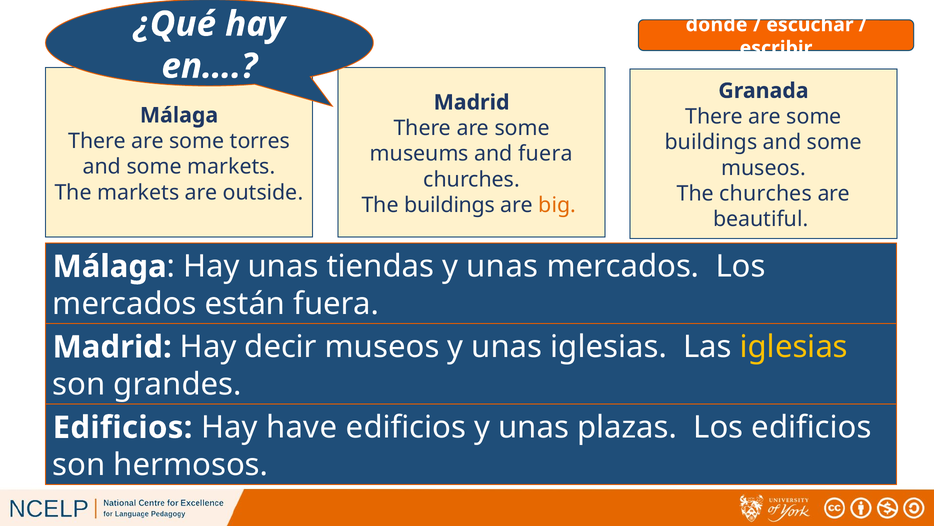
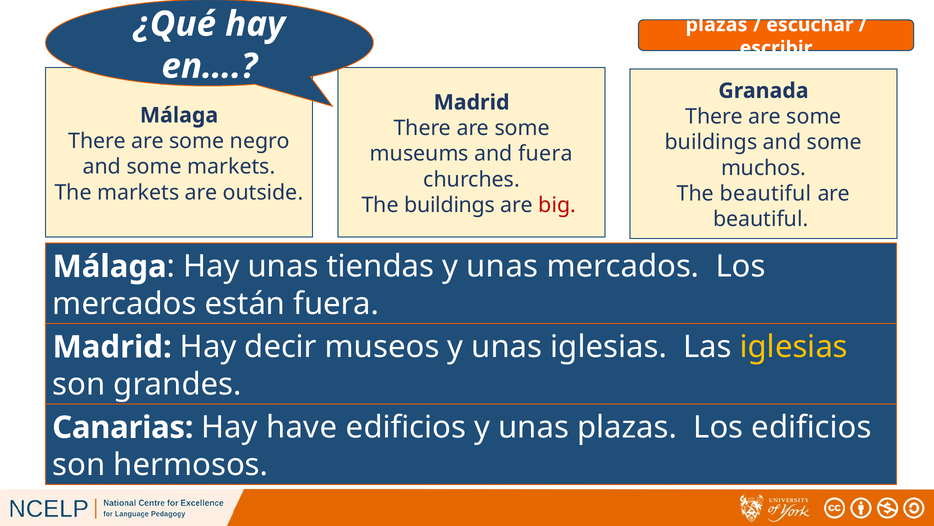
donde at (717, 25): donde -> plazas
torres: torres -> negro
museos at (763, 168): museos -> muchos
The churches: churches -> beautiful
big colour: orange -> red
Edificios at (123, 427): Edificios -> Canarias
